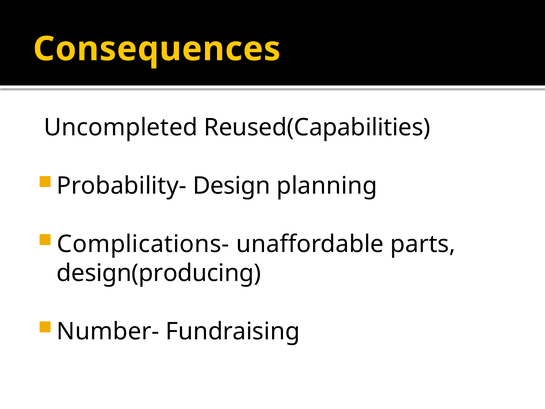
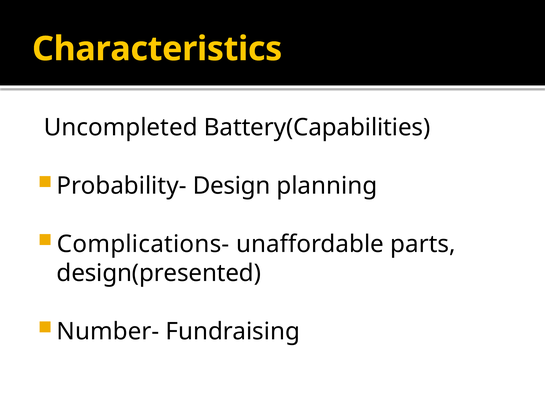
Consequences: Consequences -> Characteristics
Reused(Capabilities: Reused(Capabilities -> Battery(Capabilities
design(producing: design(producing -> design(presented
